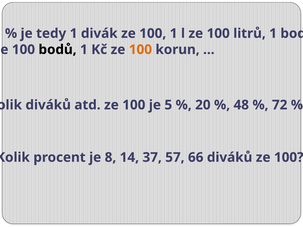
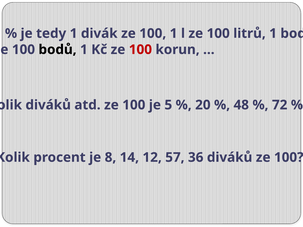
100 at (140, 50) colour: orange -> red
37: 37 -> 12
66: 66 -> 36
